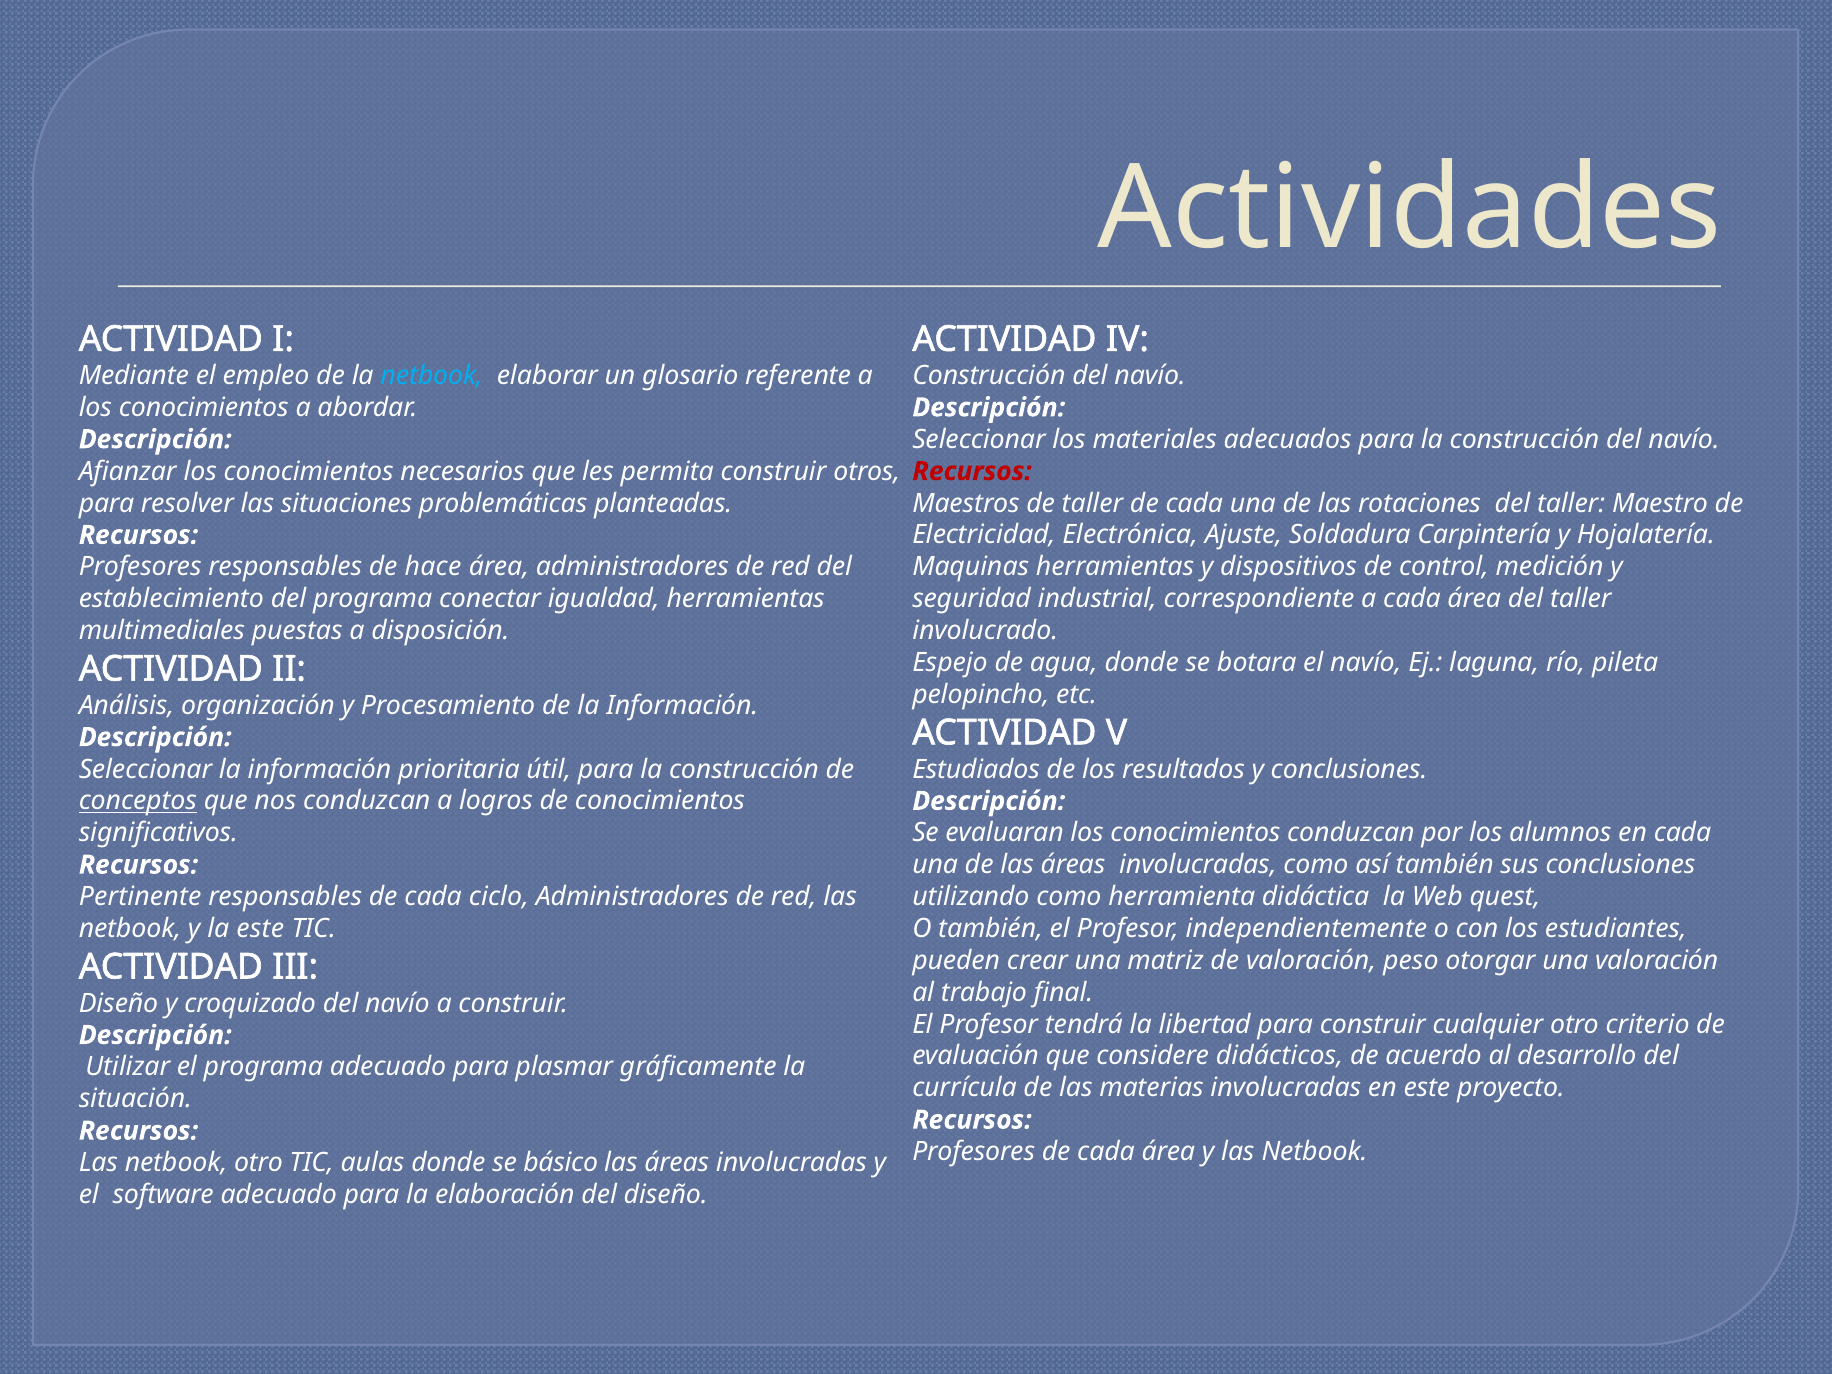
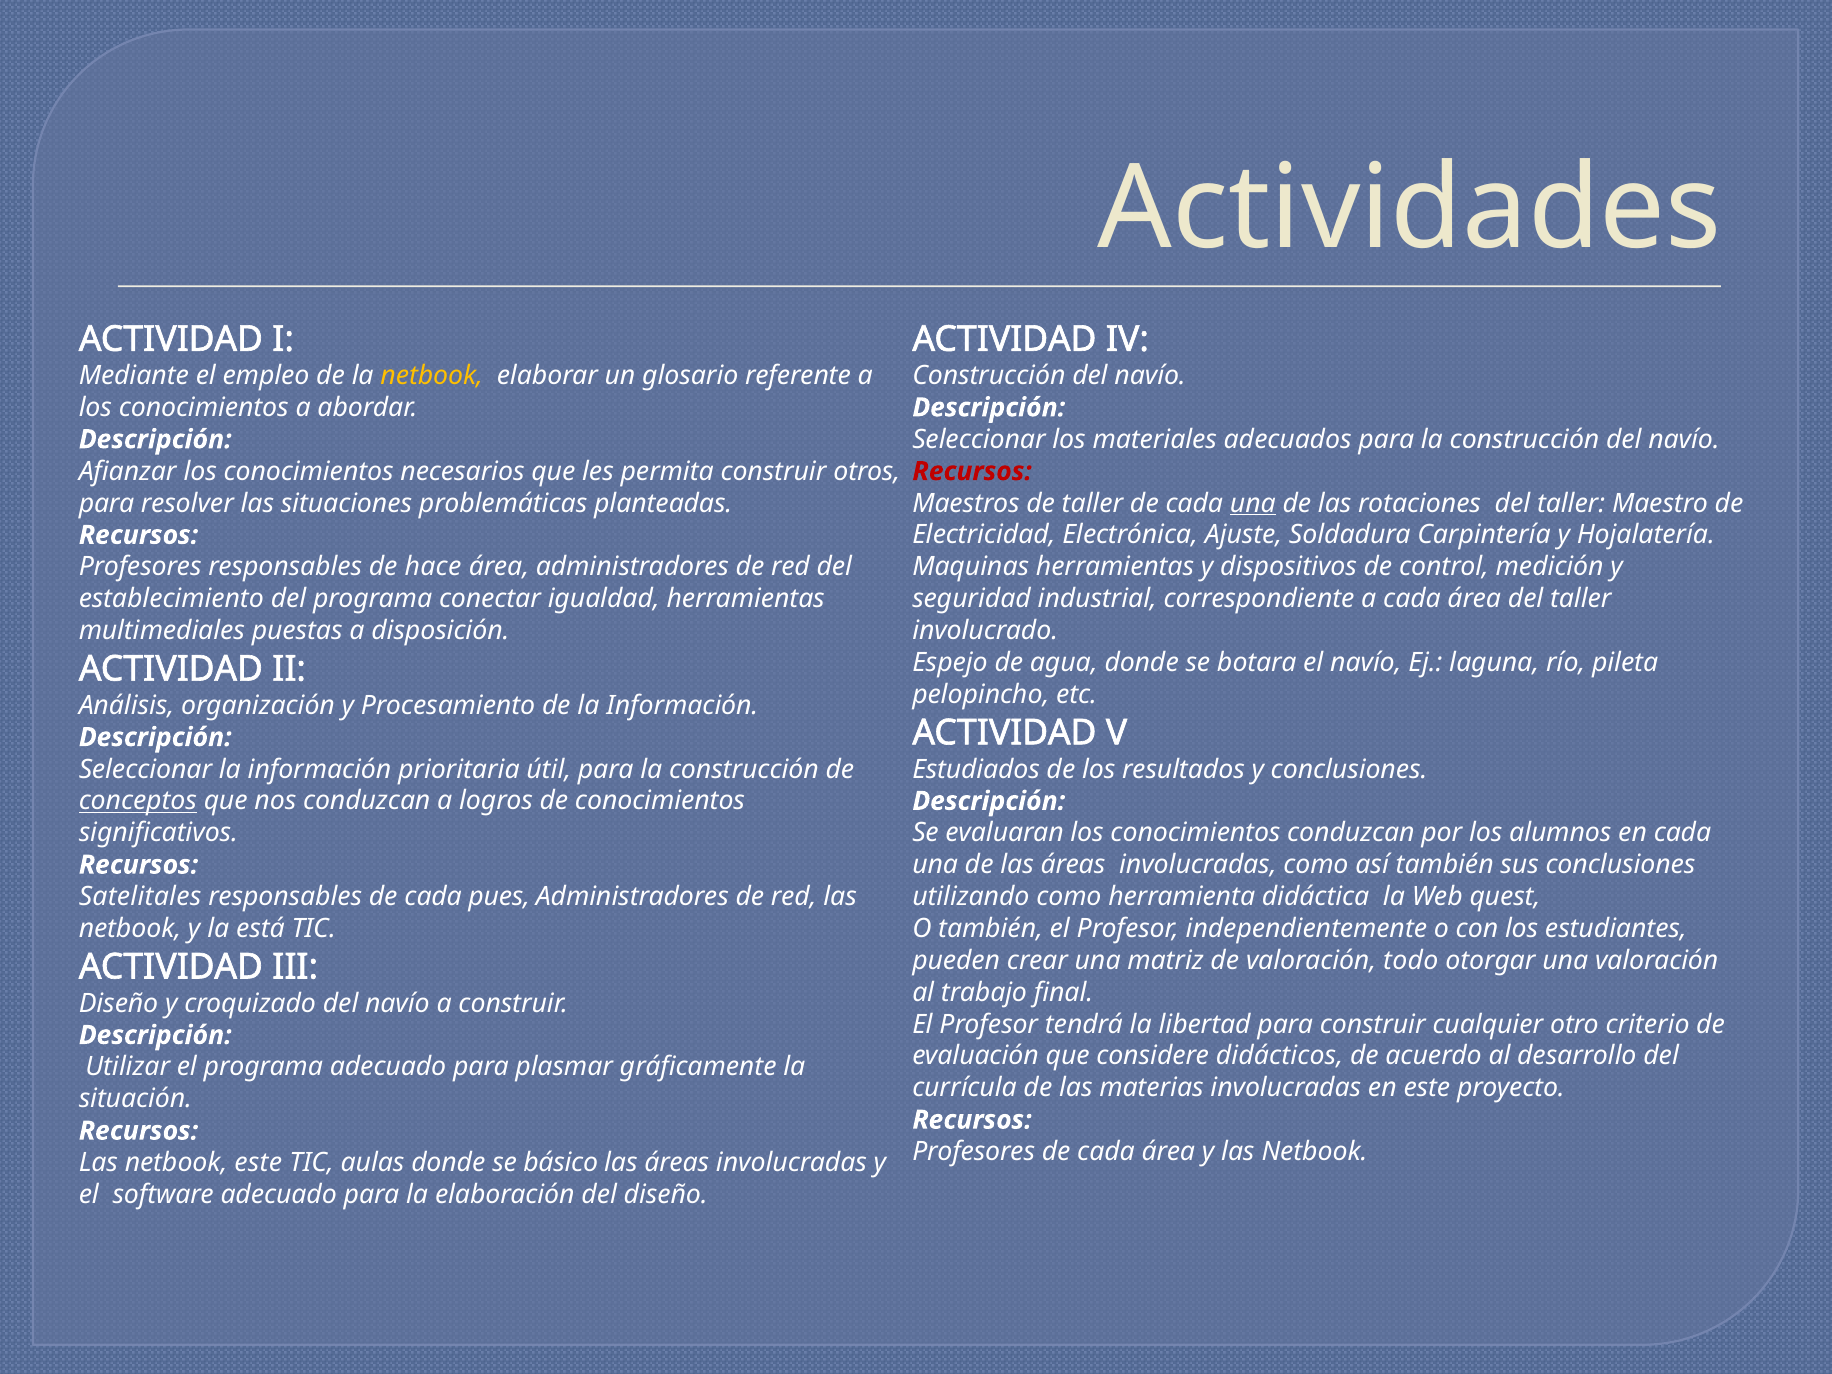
netbook at (432, 376) colour: light blue -> yellow
una at (1253, 503) underline: none -> present
Pertinente: Pertinente -> Satelitales
ciclo: ciclo -> pues
la este: este -> está
peso: peso -> todo
netbook otro: otro -> este
